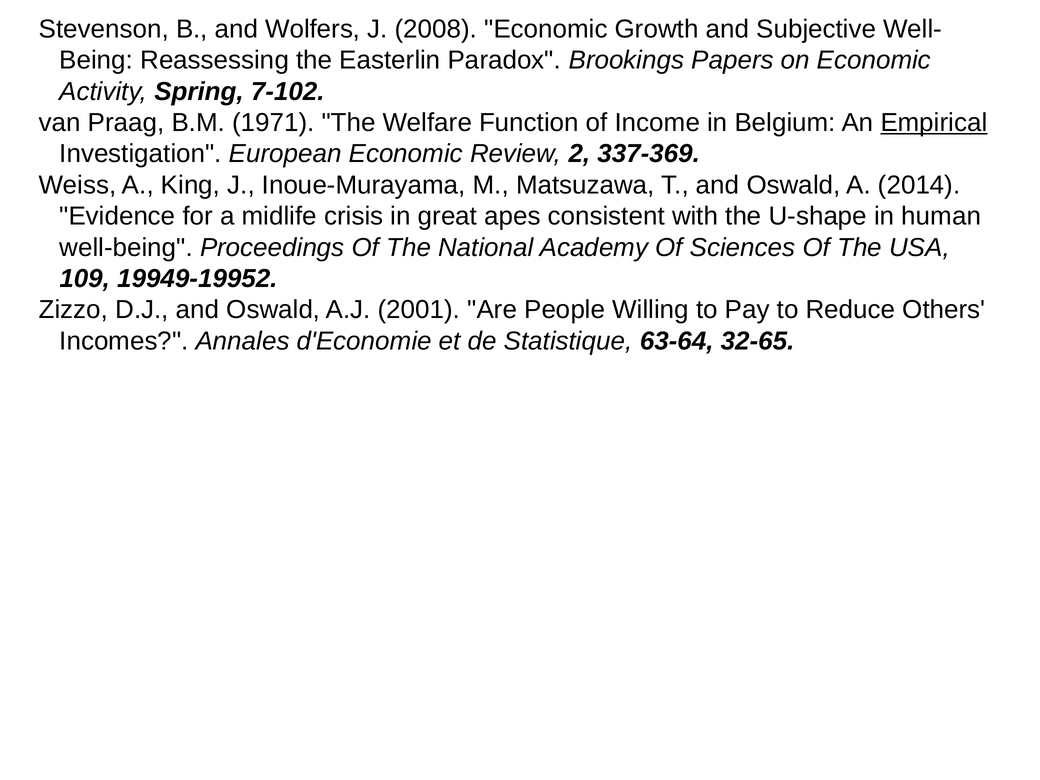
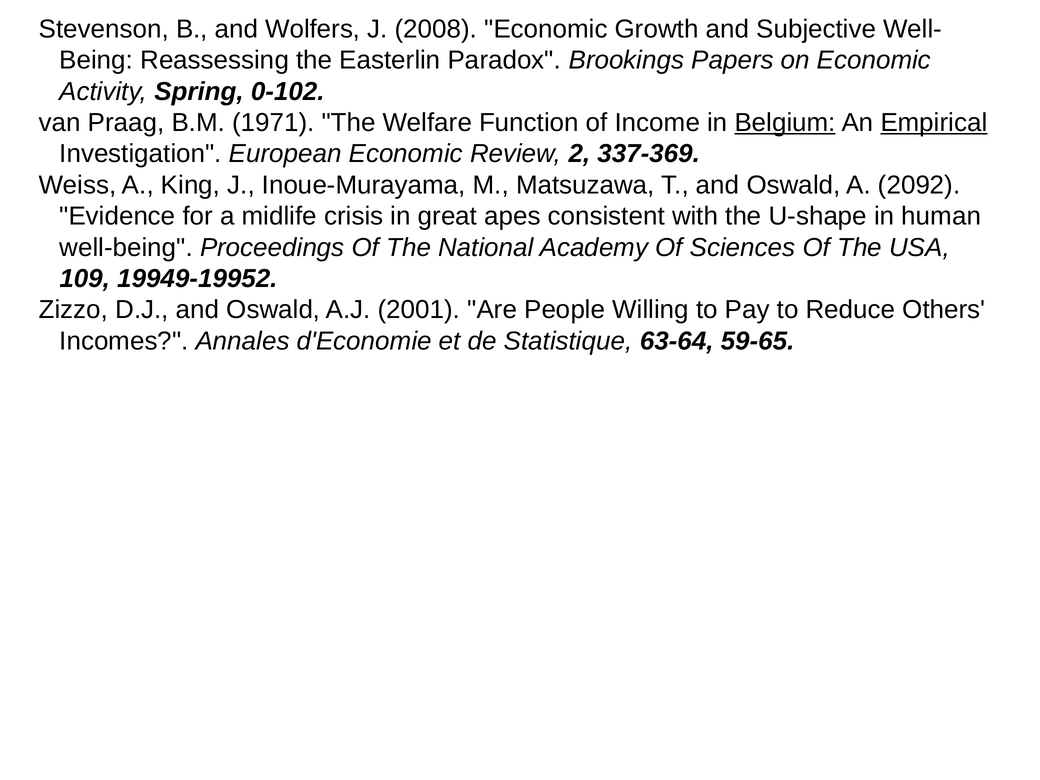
7-102: 7-102 -> 0-102
Belgium underline: none -> present
2014: 2014 -> 2092
32-65: 32-65 -> 59-65
